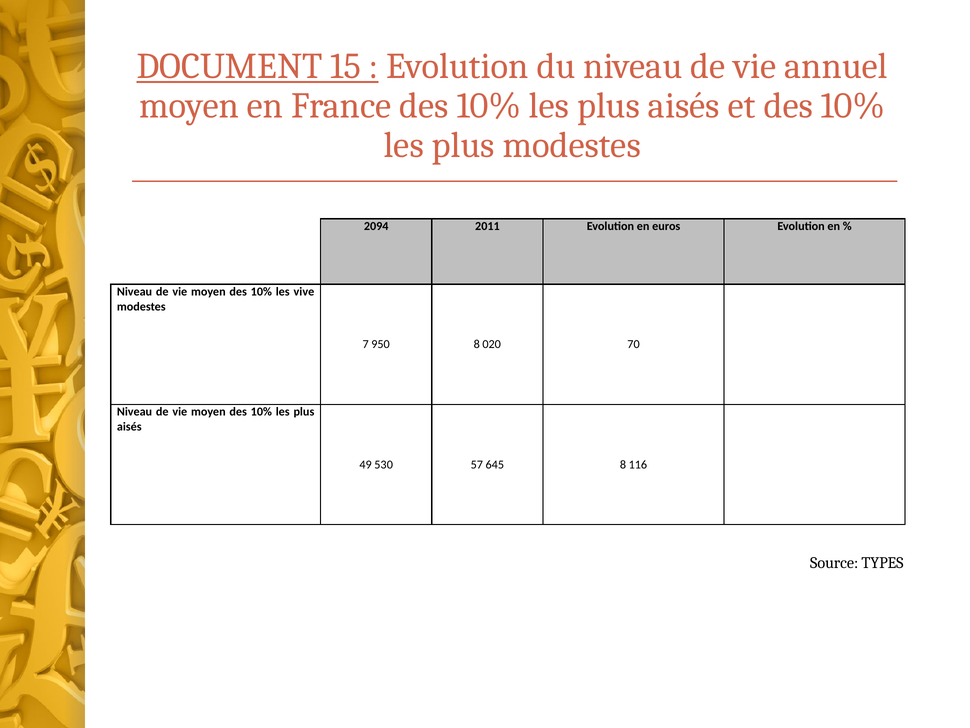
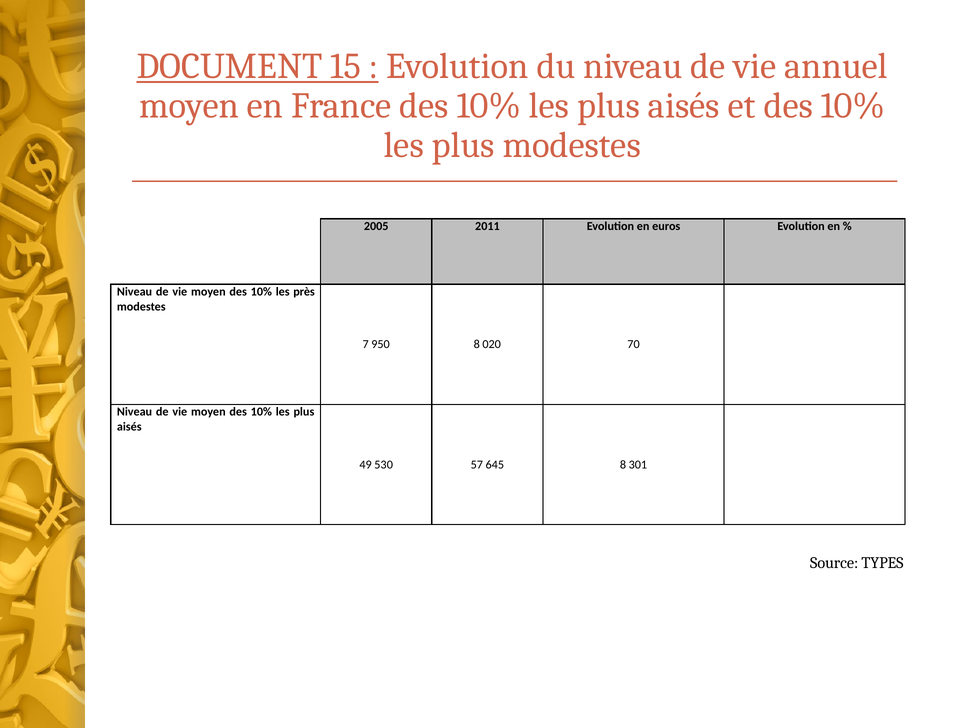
2094: 2094 -> 2005
vive: vive -> près
116: 116 -> 301
